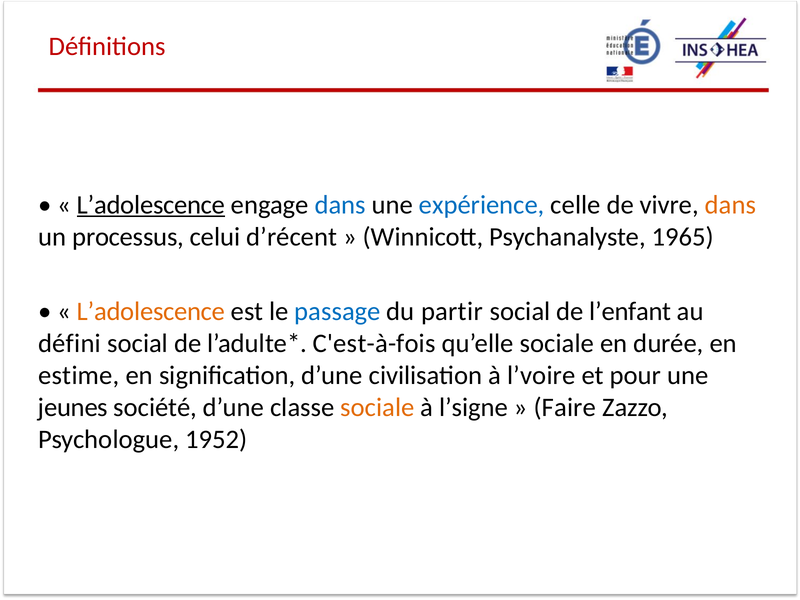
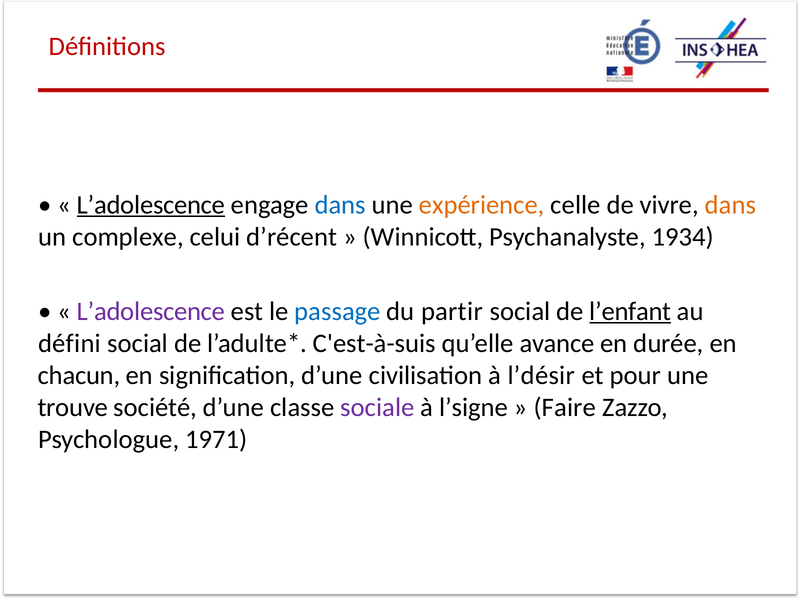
expérience colour: blue -> orange
processus: processus -> complexe
1965: 1965 -> 1934
L’adolescence at (151, 311) colour: orange -> purple
l’enfant underline: none -> present
C'est-à-fois: C'est-à-fois -> C'est-à-suis
qu’elle sociale: sociale -> avance
estime: estime -> chacun
l’voire: l’voire -> l’désir
jeunes: jeunes -> trouve
sociale at (377, 407) colour: orange -> purple
1952: 1952 -> 1971
